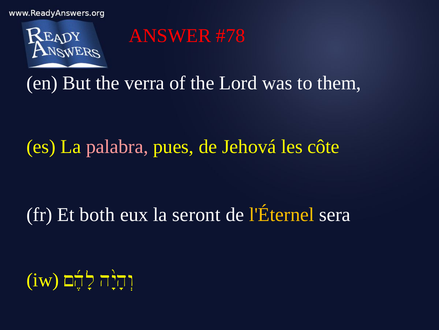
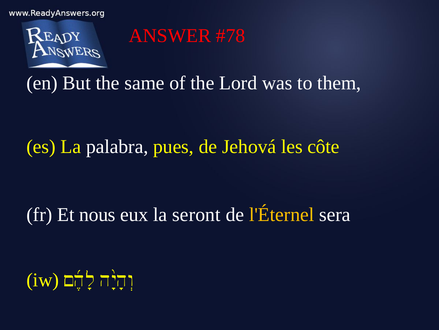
verra: verra -> same
palabra colour: pink -> white
both: both -> nous
